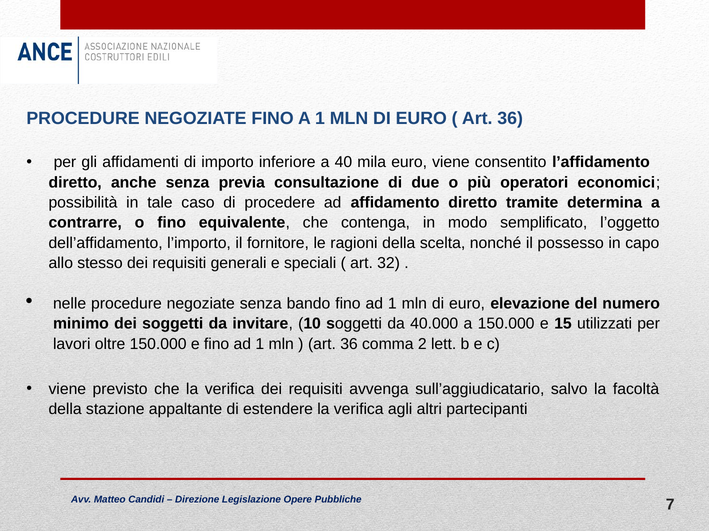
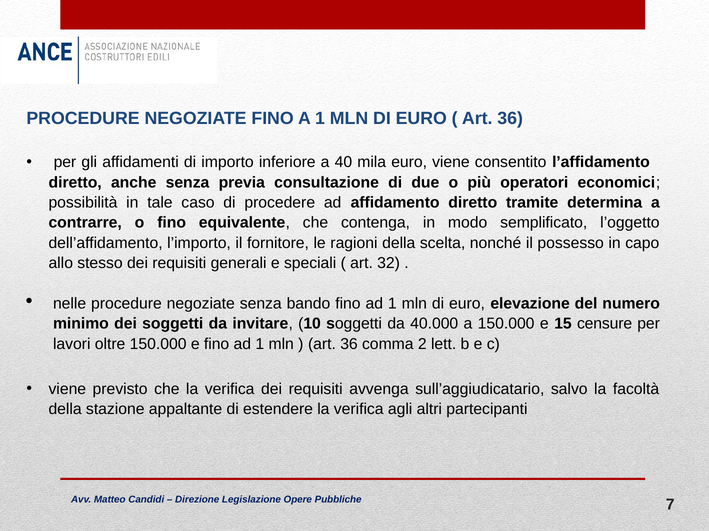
utilizzati: utilizzati -> censure
